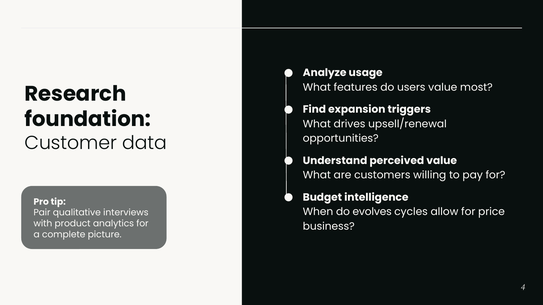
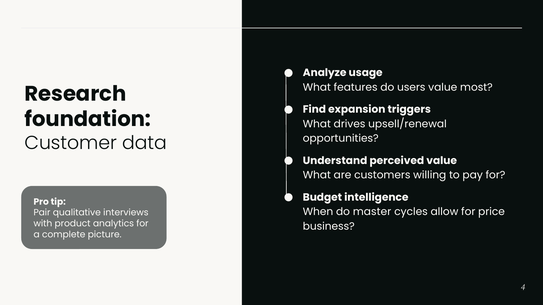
evolves: evolves -> master
